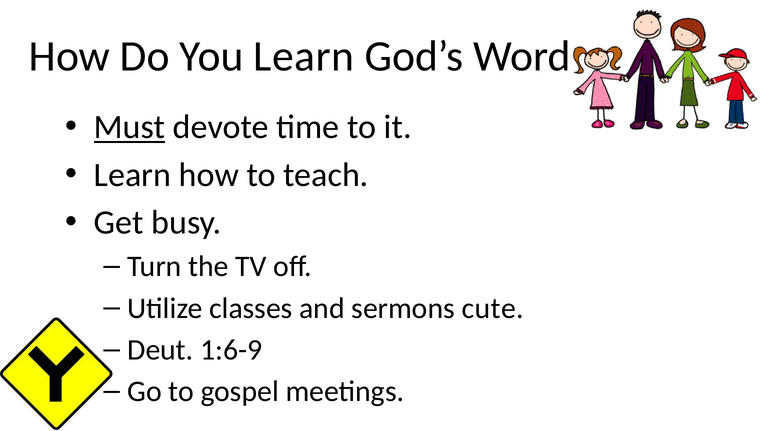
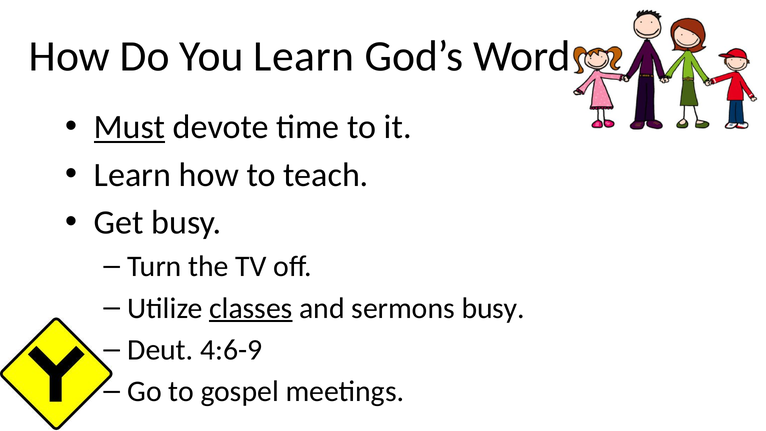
classes underline: none -> present
sermons cute: cute -> busy
1:6-9: 1:6-9 -> 4:6-9
